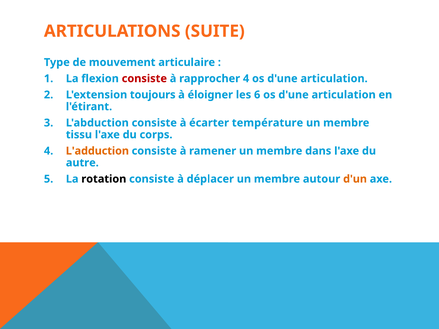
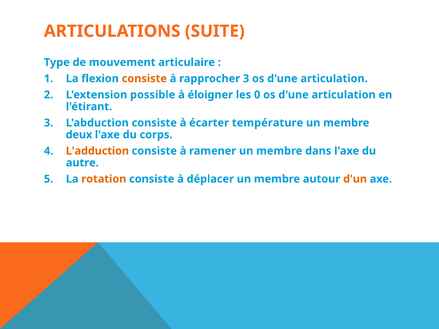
consiste at (144, 79) colour: red -> orange
rapprocher 4: 4 -> 3
toujours: toujours -> possible
6: 6 -> 0
tissu: tissu -> deux
rotation colour: black -> orange
